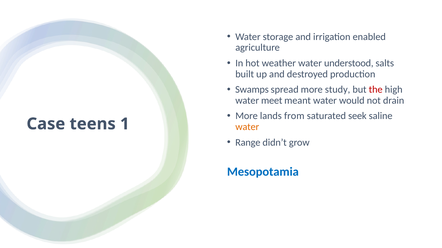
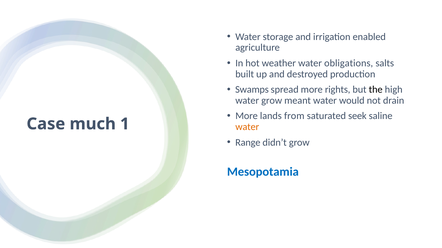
understood: understood -> obligations
study: study -> rights
the colour: red -> black
water meet: meet -> grow
teens: teens -> much
